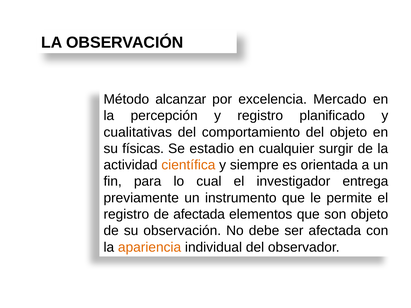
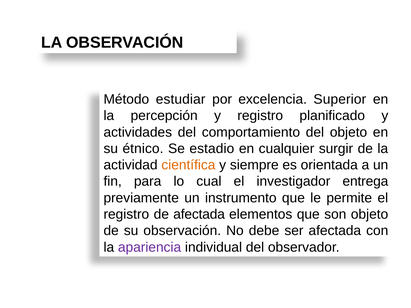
alcanzar: alcanzar -> estudiar
Mercado: Mercado -> Superior
cualitativas: cualitativas -> actividades
físicas: físicas -> étnico
apariencia colour: orange -> purple
